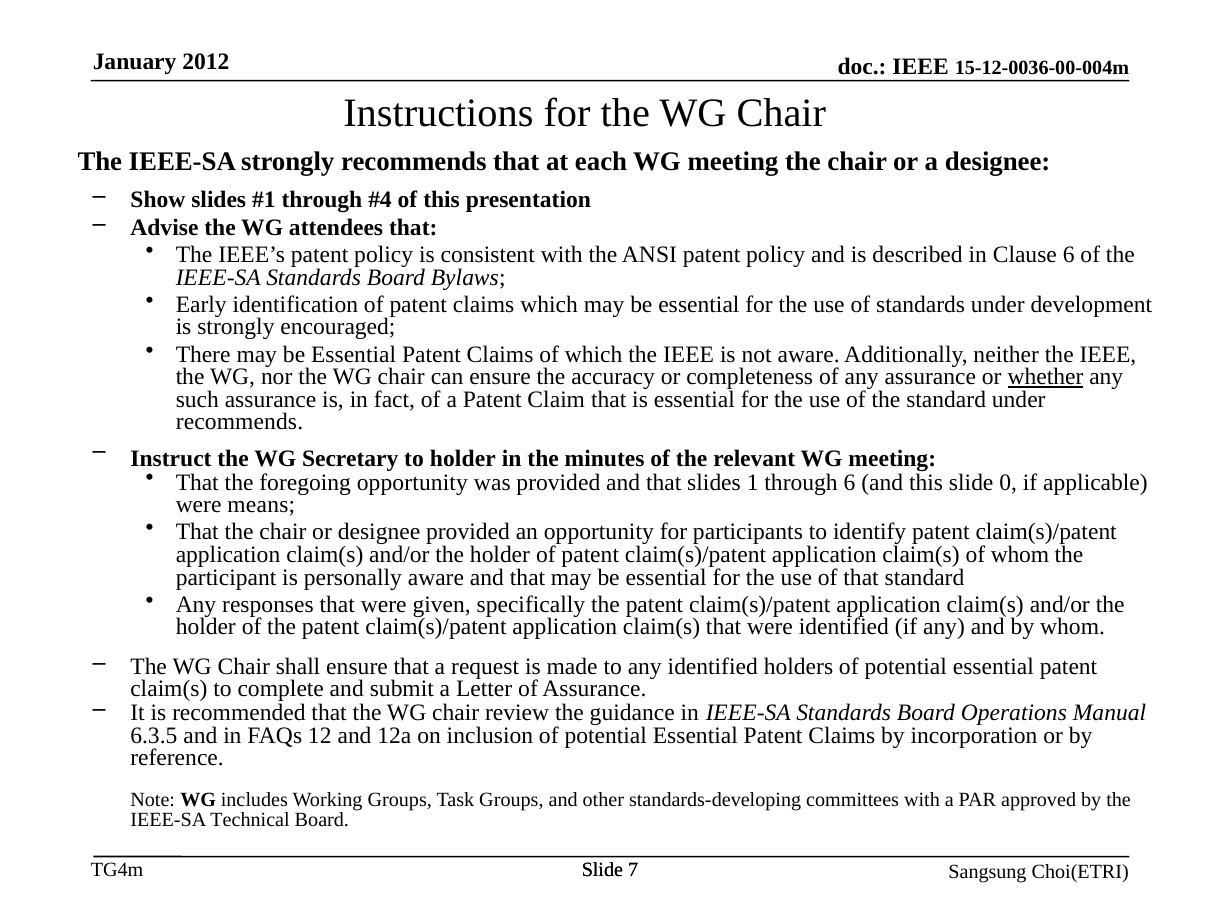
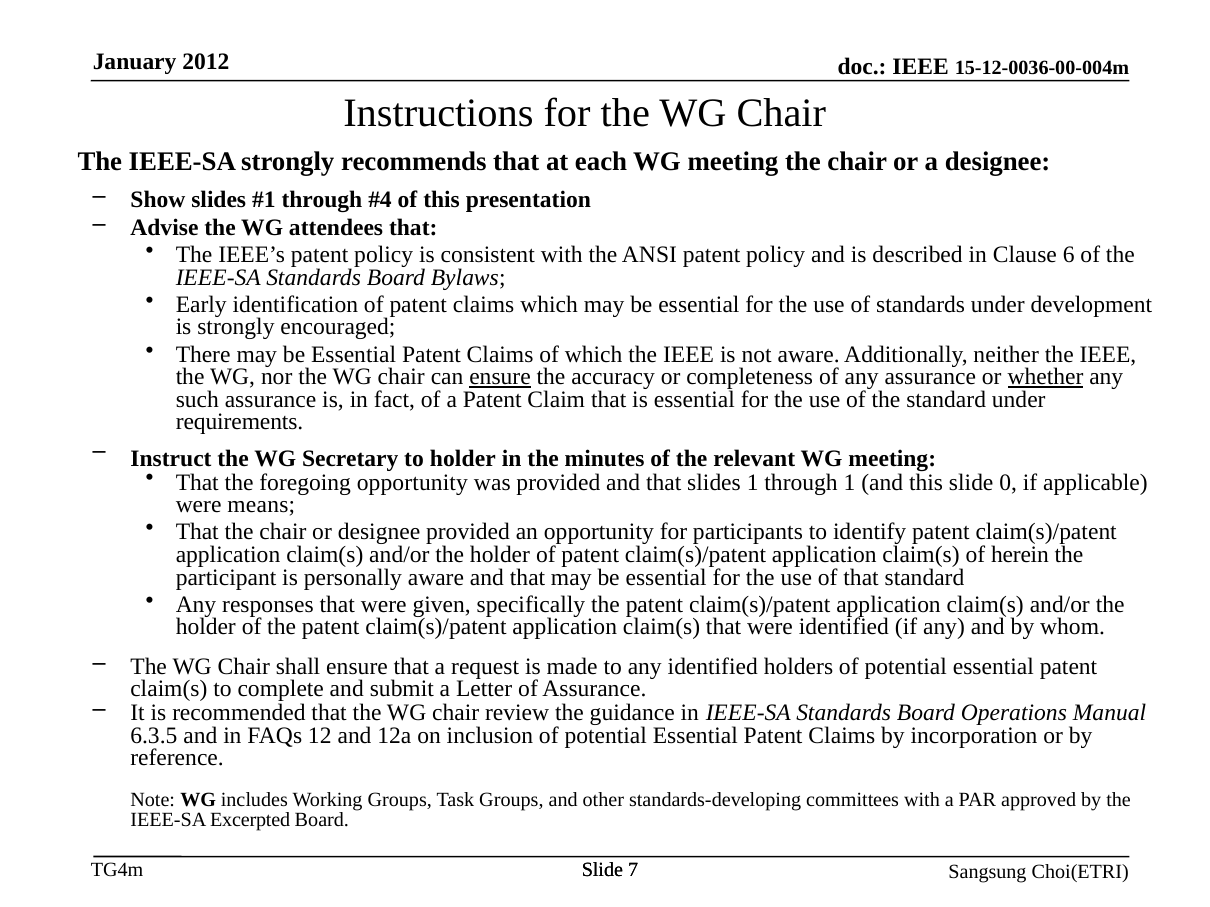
ensure at (500, 377) underline: none -> present
recommends at (239, 422): recommends -> requirements
through 6: 6 -> 1
of whom: whom -> herein
Technical: Technical -> Excerpted
